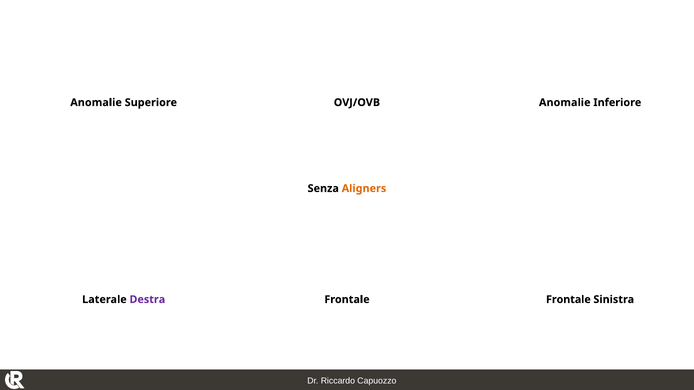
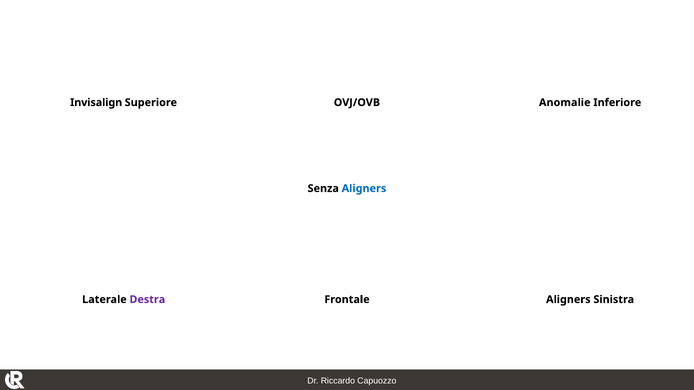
Anomalie at (96, 103): Anomalie -> Invisalign
Aligners at (364, 189) colour: orange -> blue
Frontale Frontale: Frontale -> Aligners
